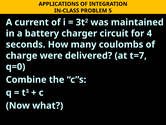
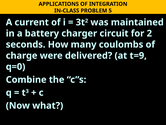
for 4: 4 -> 2
t=7: t=7 -> t=9
